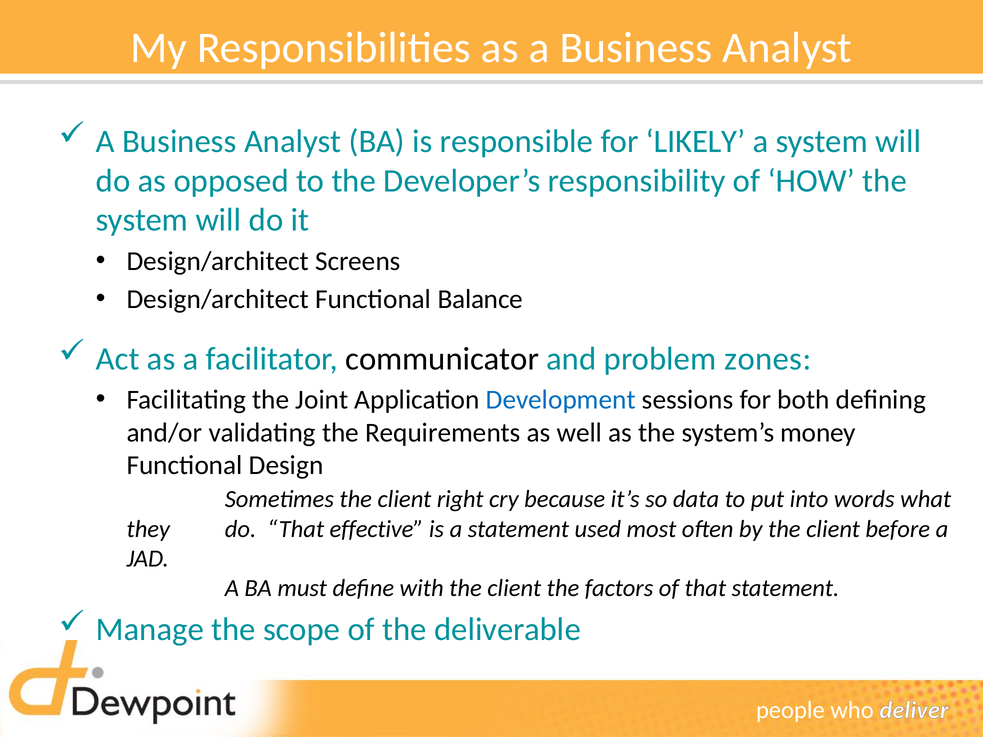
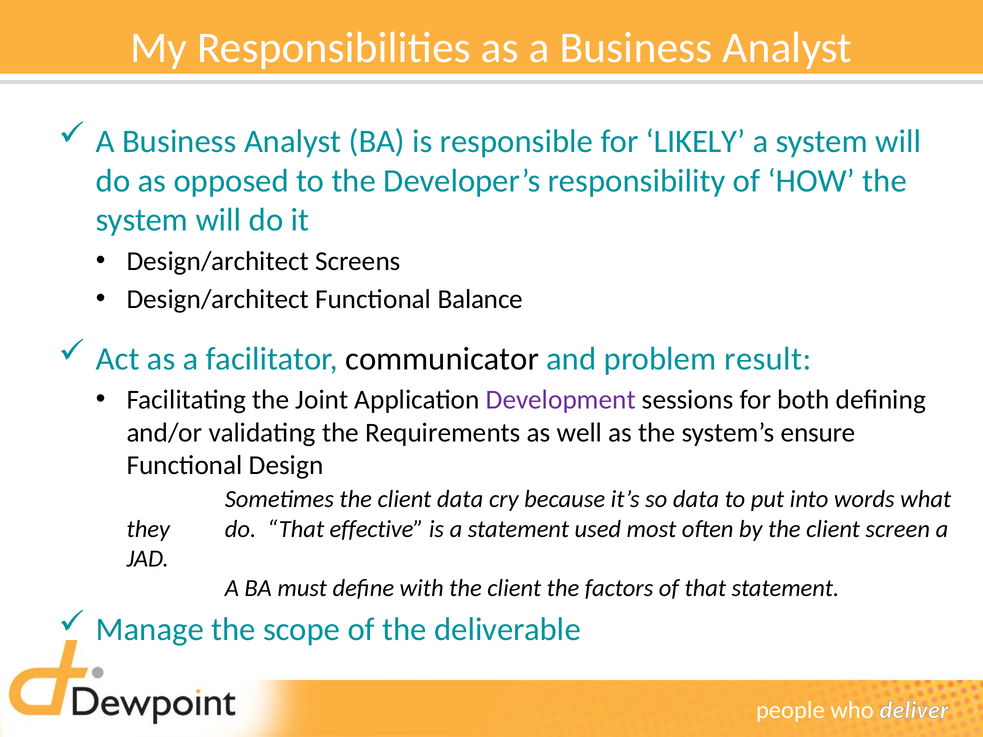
zones: zones -> result
Development colour: blue -> purple
money: money -> ensure
client right: right -> data
before: before -> screen
